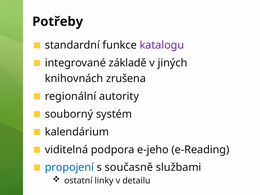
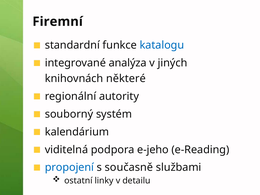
Potřeby: Potřeby -> Firemní
katalogu colour: purple -> blue
základě: základě -> analýza
zrušena: zrušena -> některé
